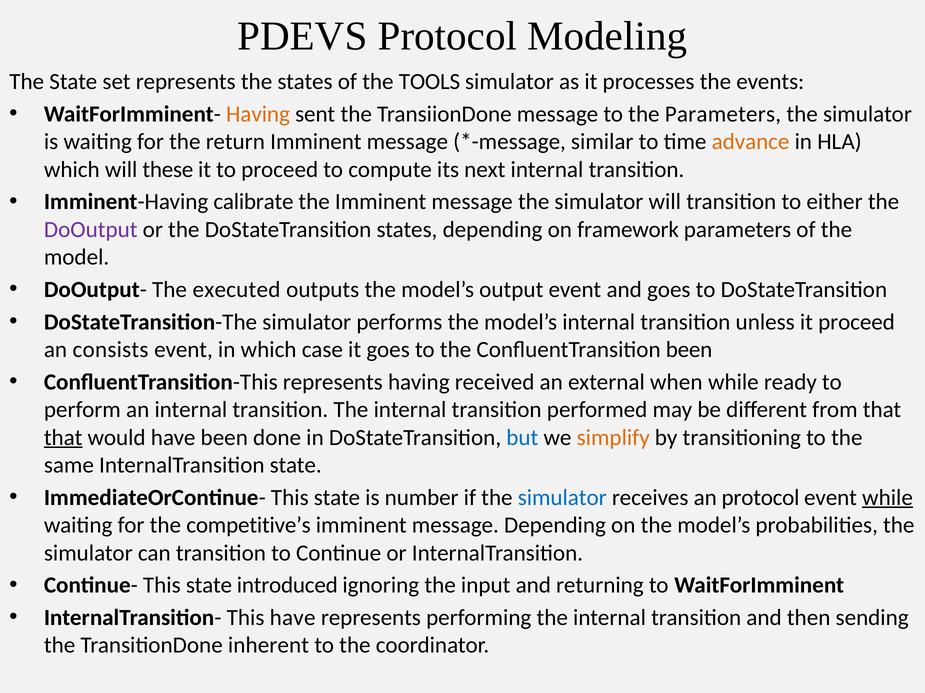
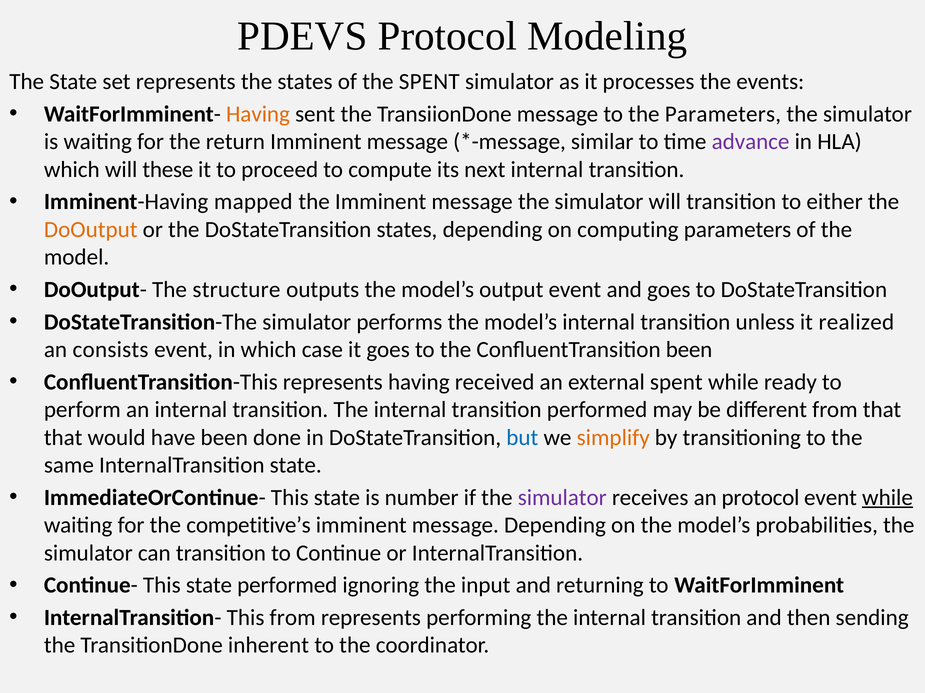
the TOOLS: TOOLS -> SPENT
advance colour: orange -> purple
calibrate: calibrate -> mapped
DoOutput colour: purple -> orange
framework: framework -> computing
executed: executed -> structure
it proceed: proceed -> realized
external when: when -> spent
that at (63, 438) underline: present -> none
simulator at (562, 498) colour: blue -> purple
state introduced: introduced -> performed
This have: have -> from
